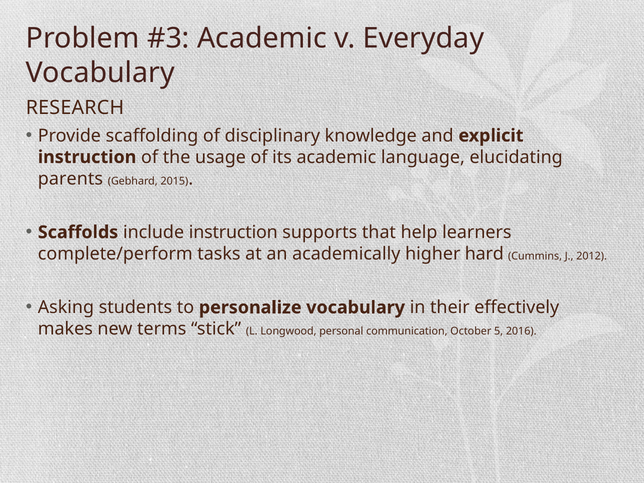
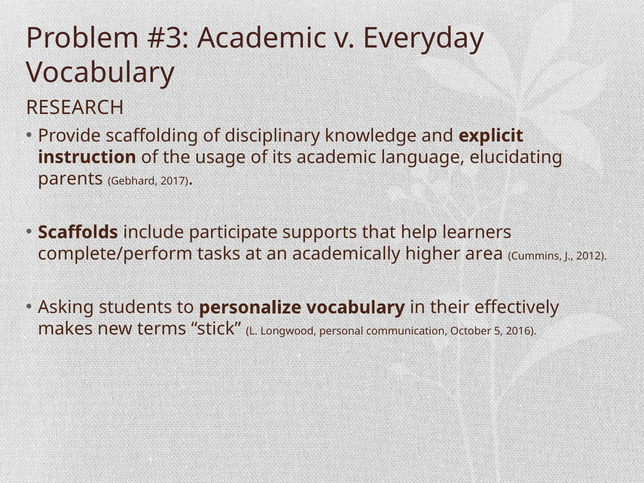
2015: 2015 -> 2017
include instruction: instruction -> participate
hard: hard -> area
